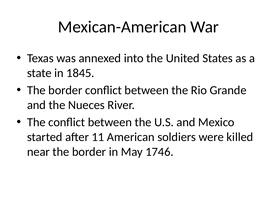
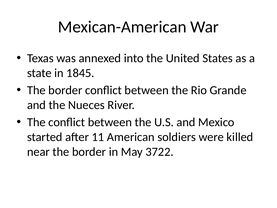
1746: 1746 -> 3722
